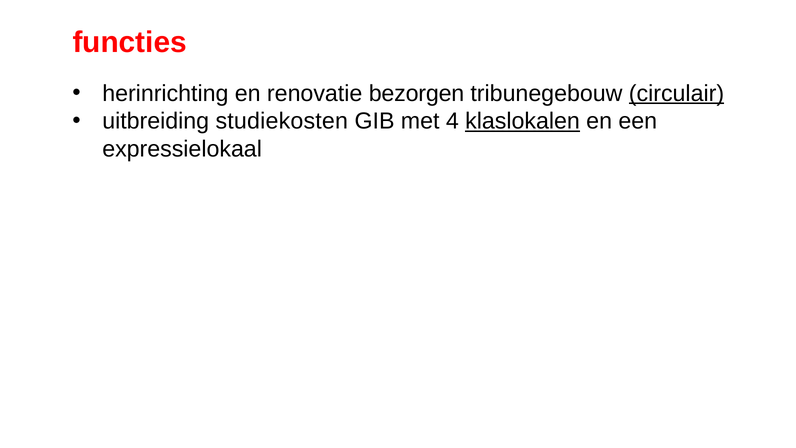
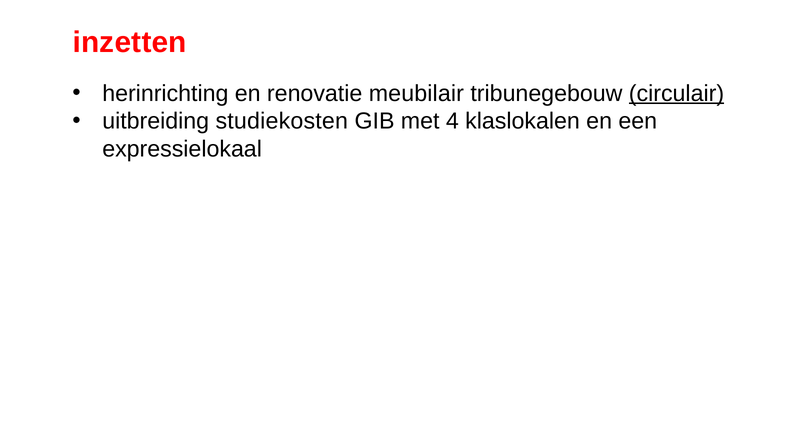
functies: functies -> inzetten
bezorgen: bezorgen -> meubilair
klaslokalen underline: present -> none
